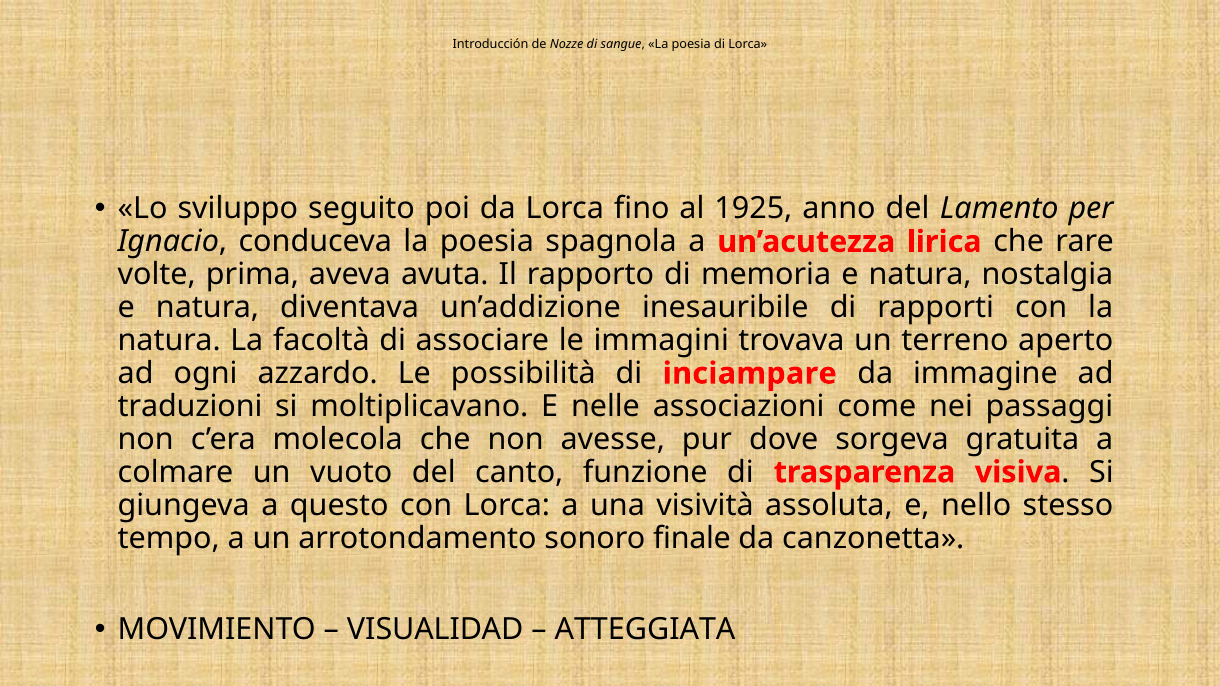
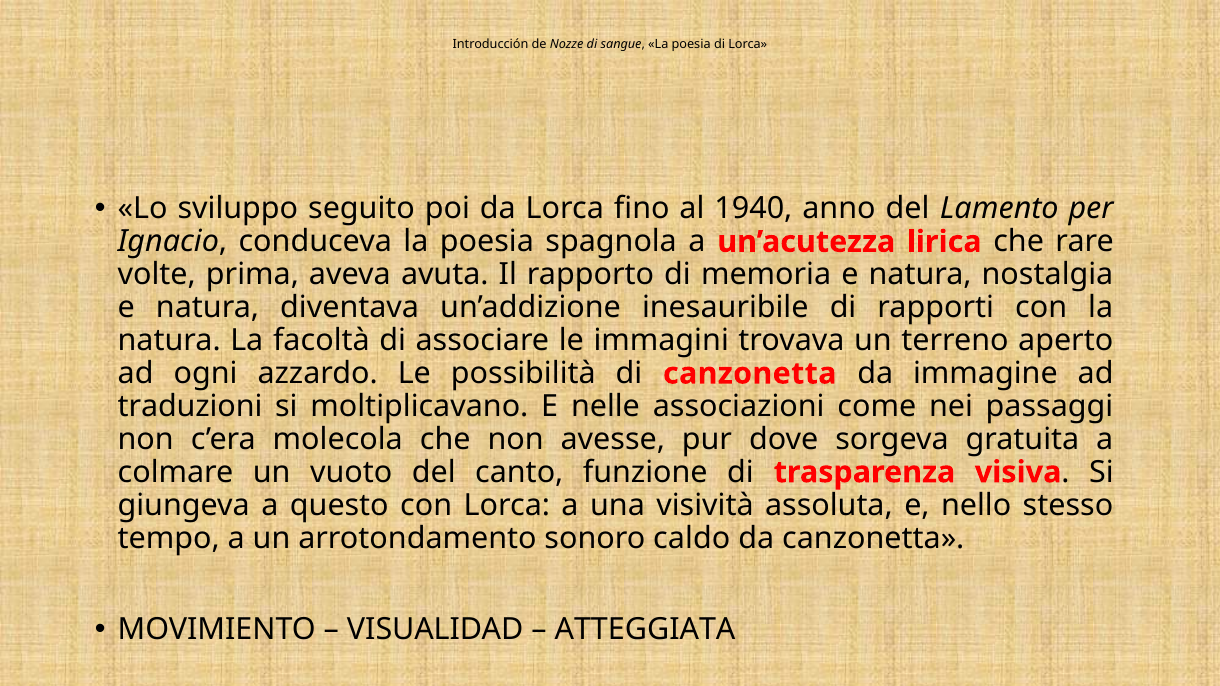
1925: 1925 -> 1940
di inciampare: inciampare -> canzonetta
finale: finale -> caldo
